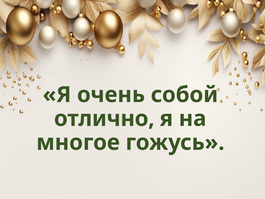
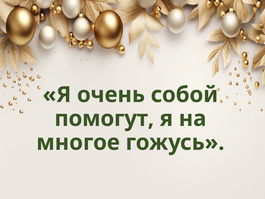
отлично: отлично -> помогут
